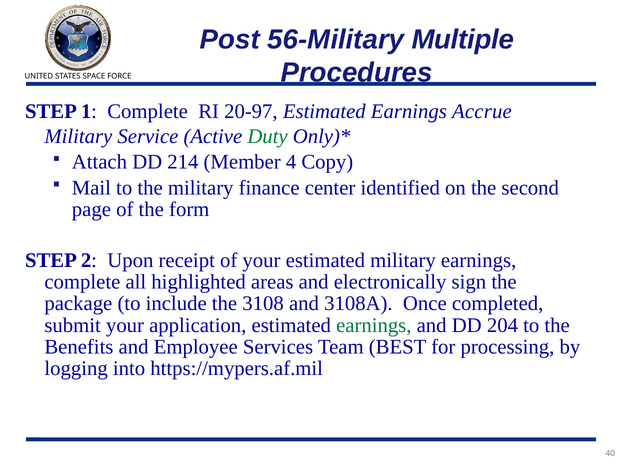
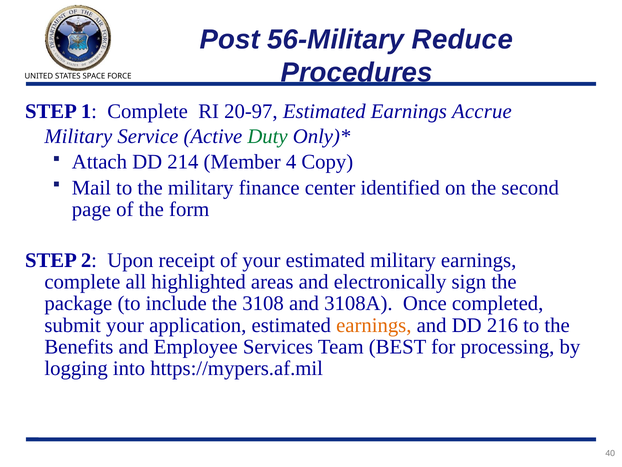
Multiple: Multiple -> Reduce
earnings at (374, 325) colour: green -> orange
204: 204 -> 216
